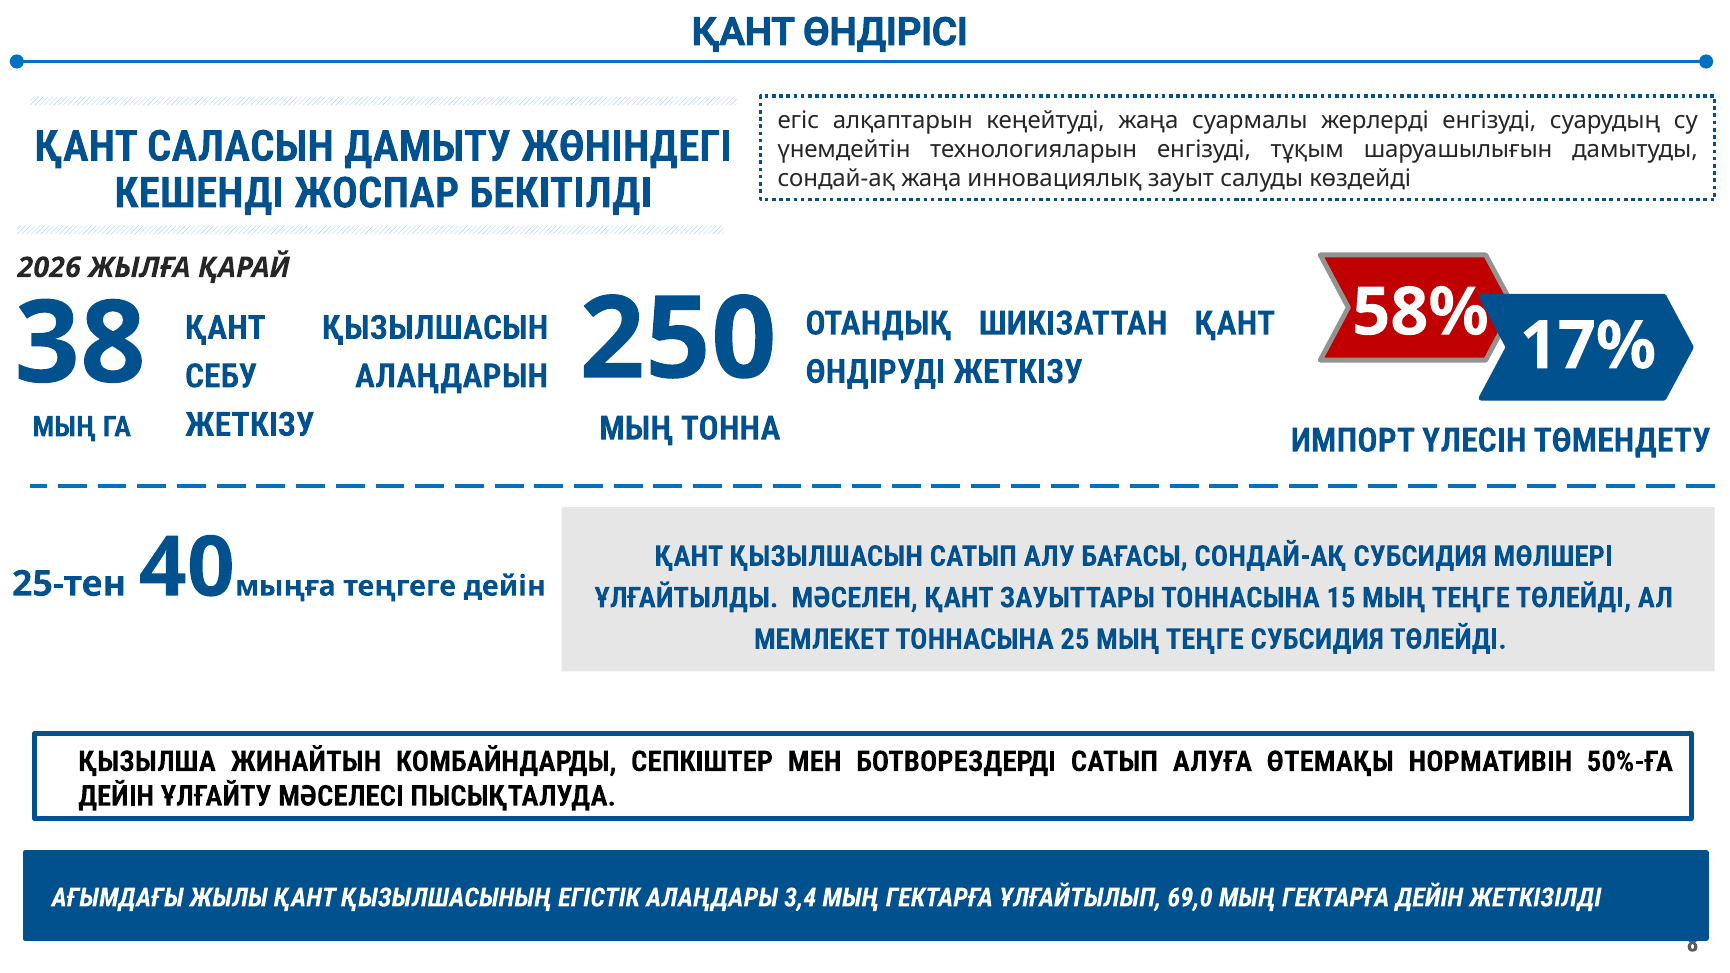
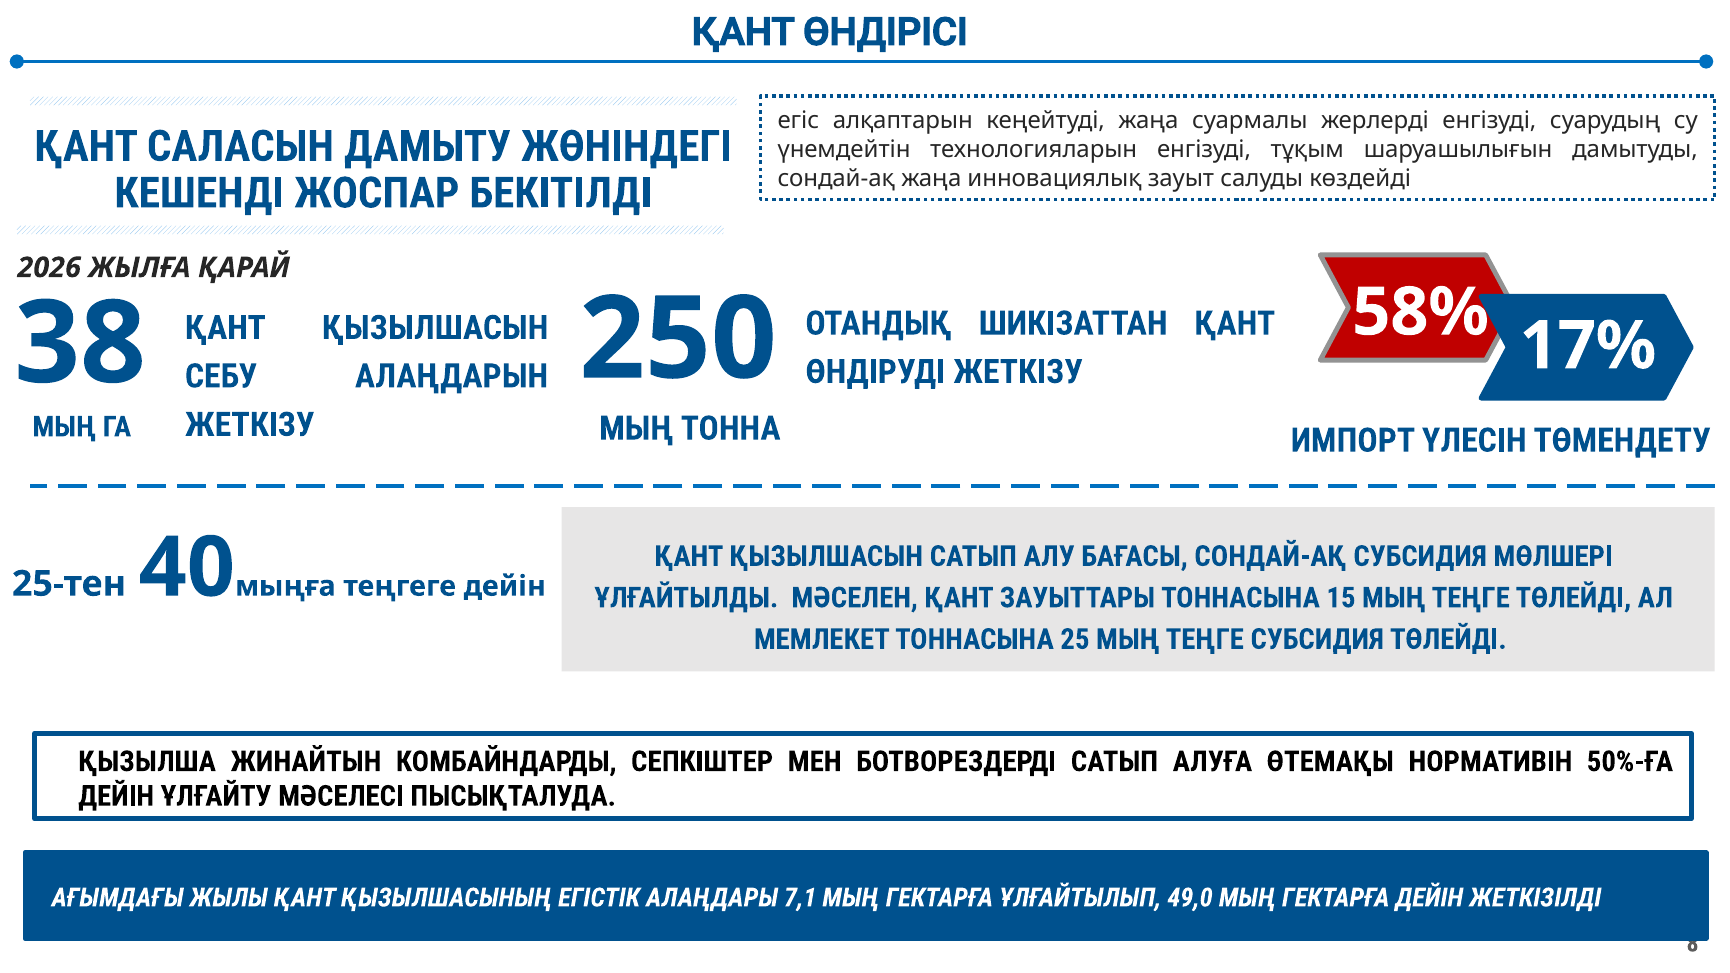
3,4: 3,4 -> 7,1
69,0: 69,0 -> 49,0
